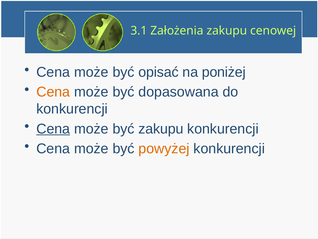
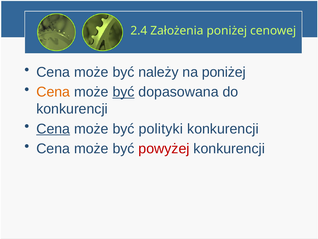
3.1: 3.1 -> 2.4
Założenia zakupu: zakupu -> poniżej
opisać: opisać -> należy
być at (124, 92) underline: none -> present
być zakupu: zakupu -> polityki
powyżej colour: orange -> red
